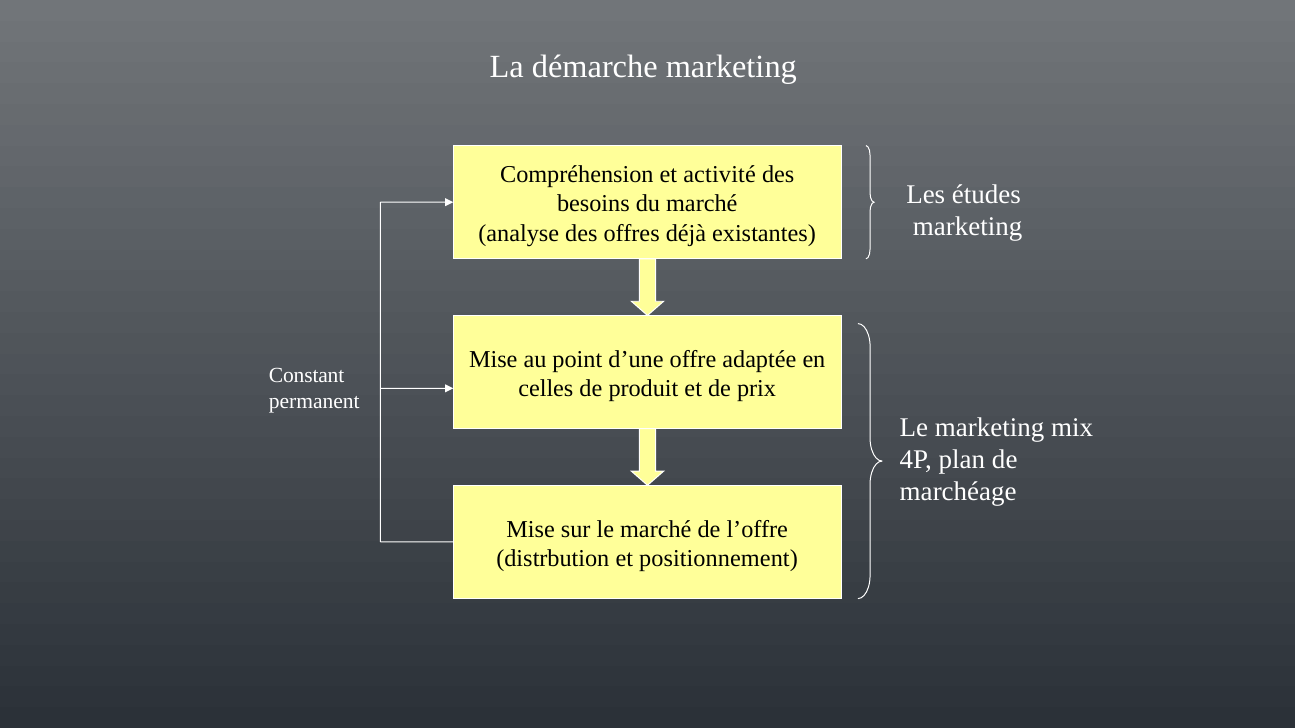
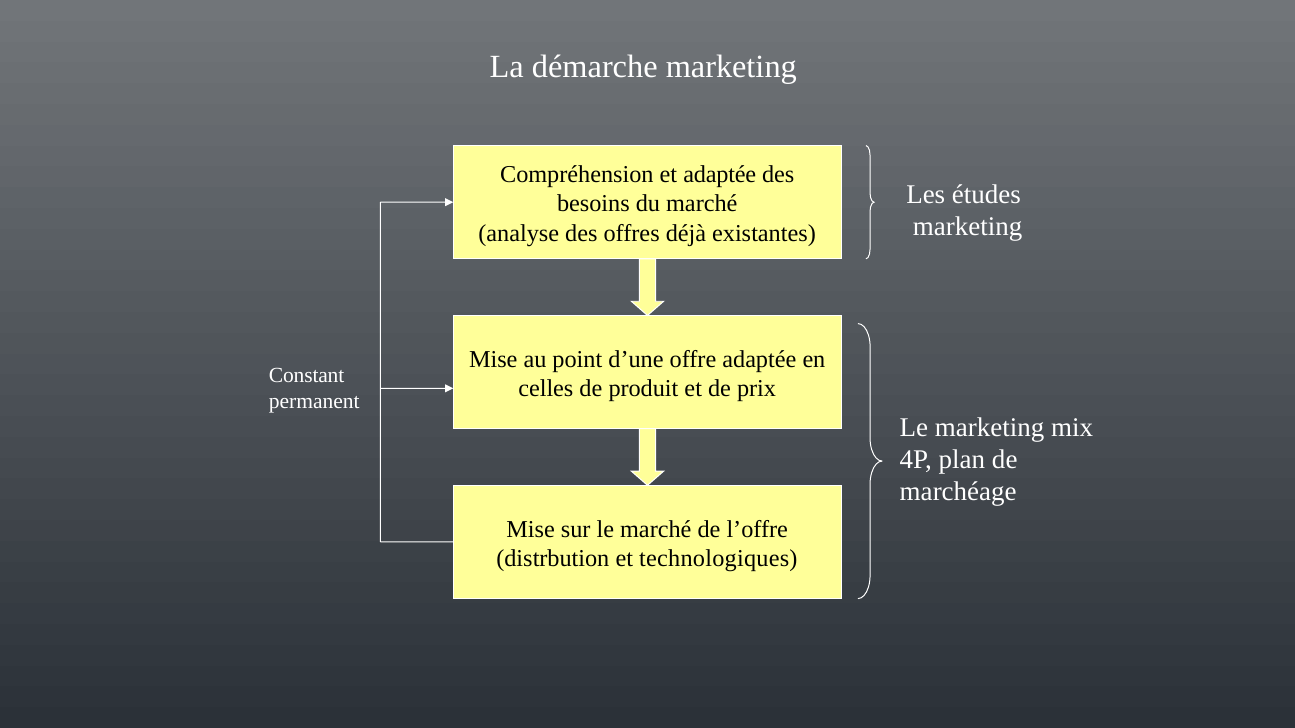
et activité: activité -> adaptée
positionnement: positionnement -> technologiques
